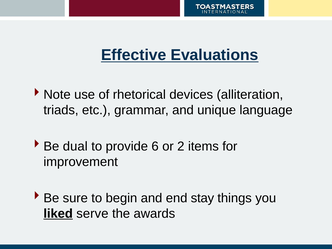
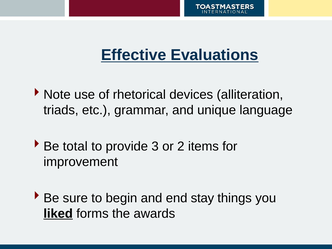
dual: dual -> total
6: 6 -> 3
serve: serve -> forms
